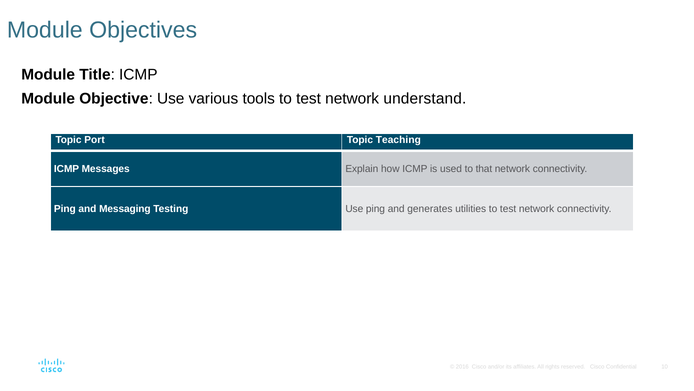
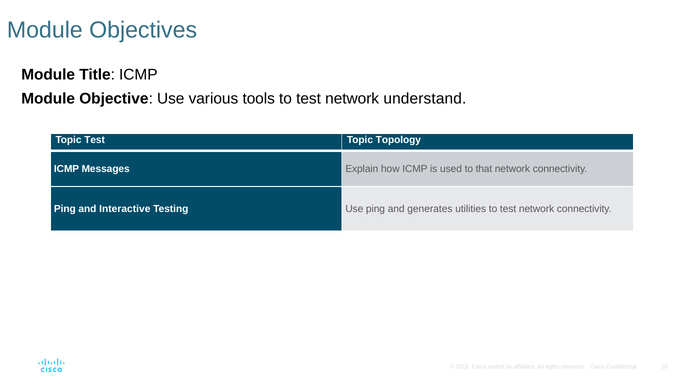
Topic Port: Port -> Test
Teaching: Teaching -> Topology
Messaging: Messaging -> Interactive
